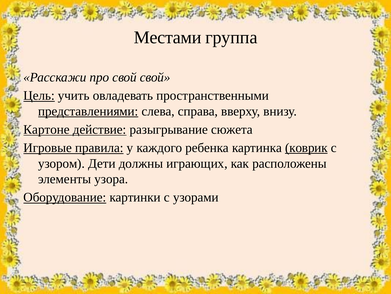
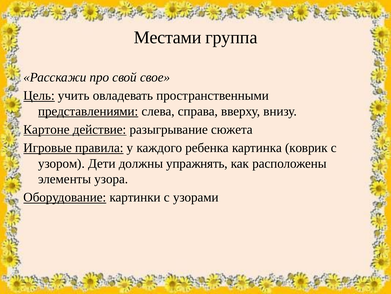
свой свой: свой -> свое
коврик underline: present -> none
играющих: играющих -> упражнять
